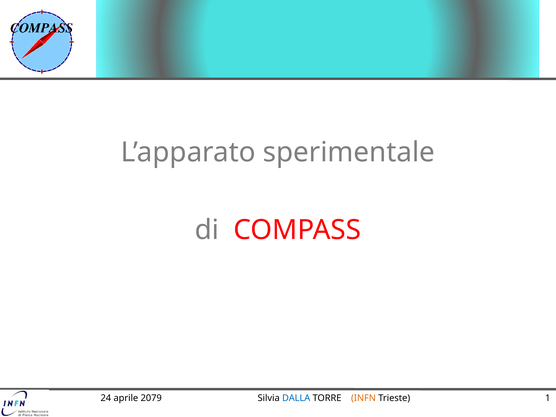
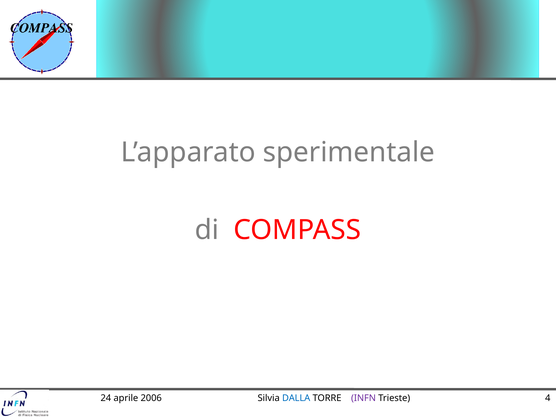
2079: 2079 -> 2006
INFN colour: orange -> purple
1: 1 -> 4
